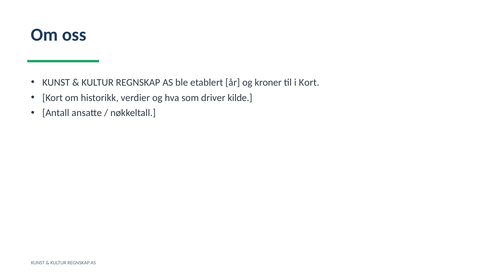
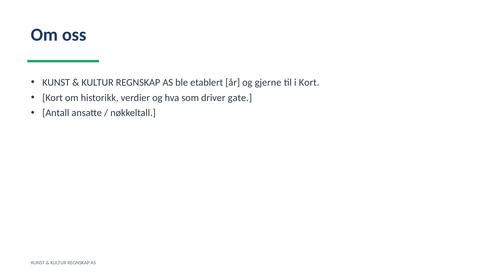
kroner: kroner -> gjerne
kilde: kilde -> gate
